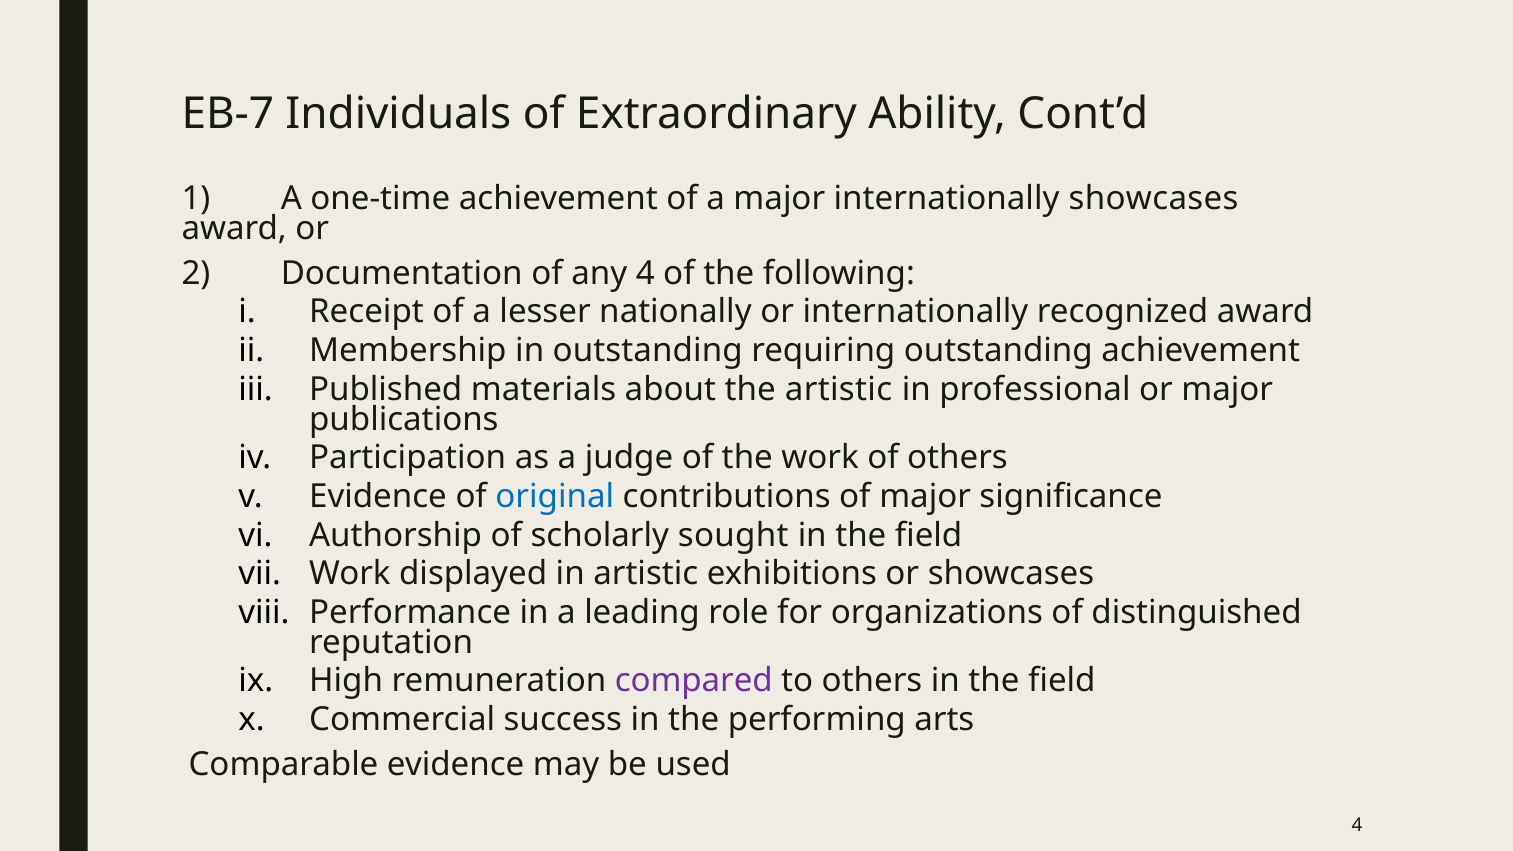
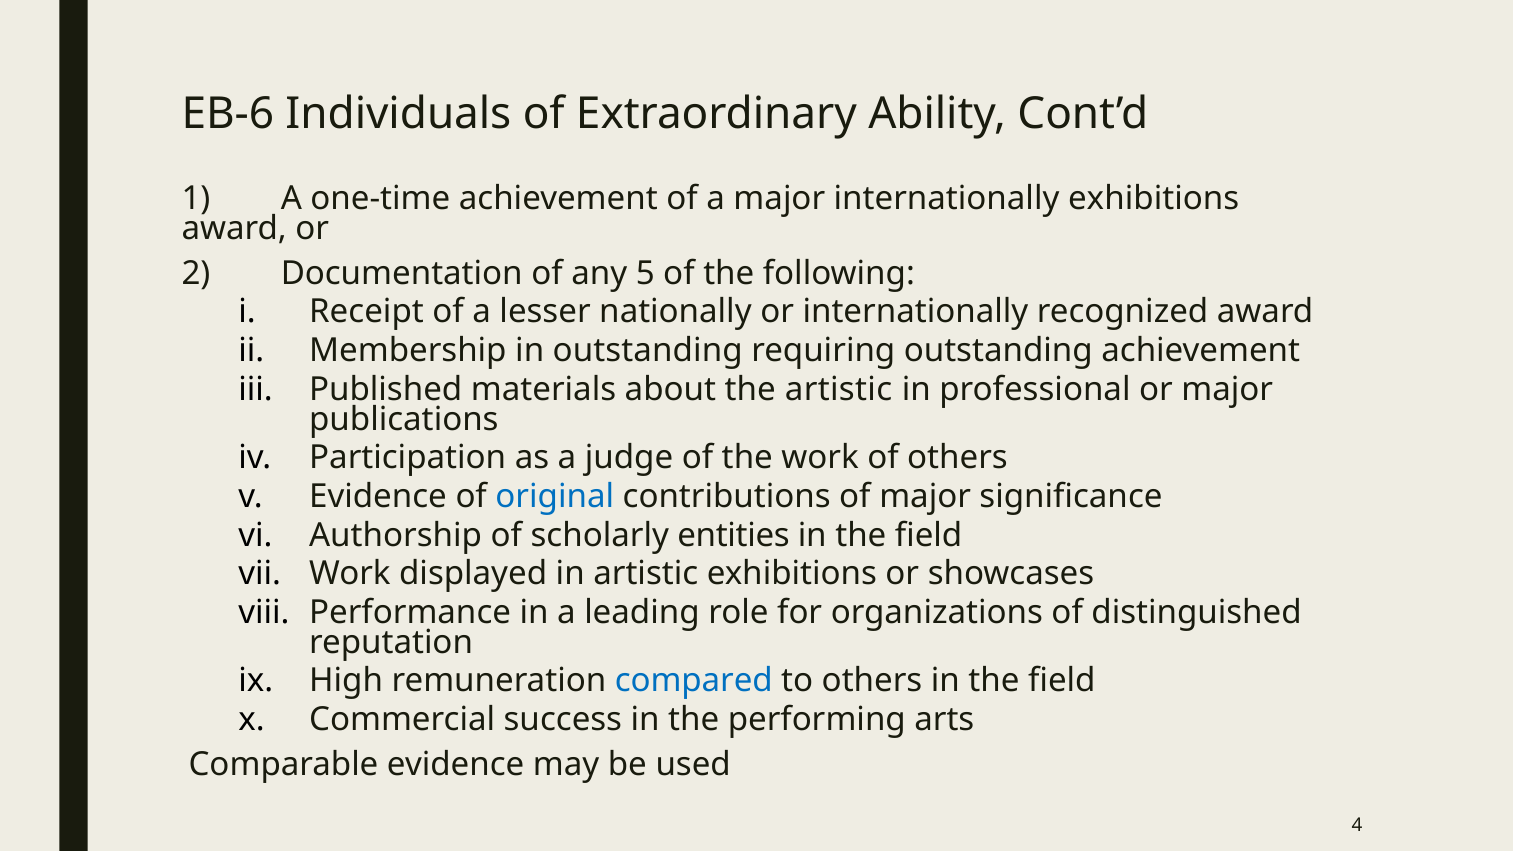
EB-7: EB-7 -> EB-6
internationally showcases: showcases -> exhibitions
any 4: 4 -> 5
sought: sought -> entities
compared colour: purple -> blue
